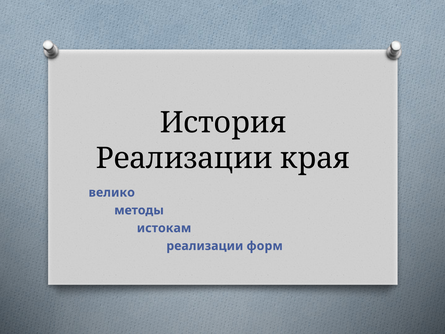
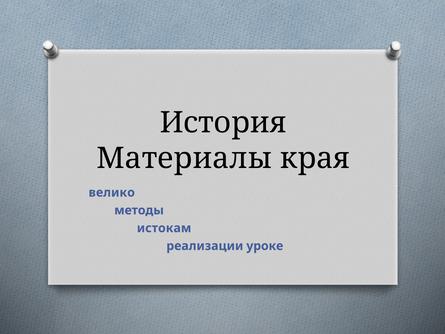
Реализации at (184, 158): Реализации -> Материалы
форм: форм -> уроке
